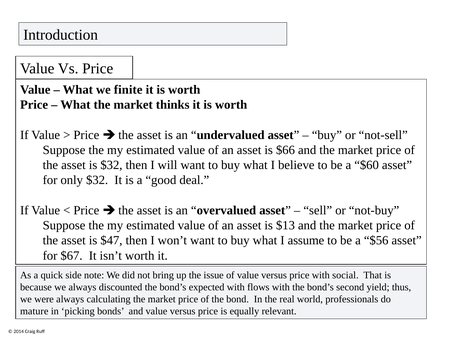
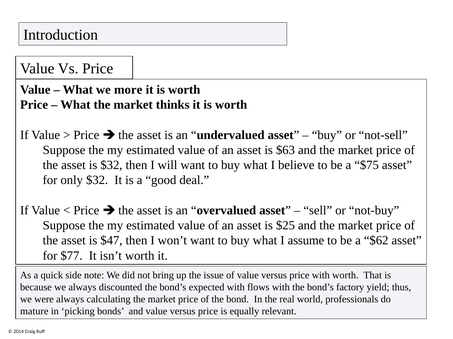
finite: finite -> more
$66: $66 -> $63
$60: $60 -> $75
$13: $13 -> $25
$56: $56 -> $62
$67: $67 -> $77
with social: social -> worth
second: second -> factory
